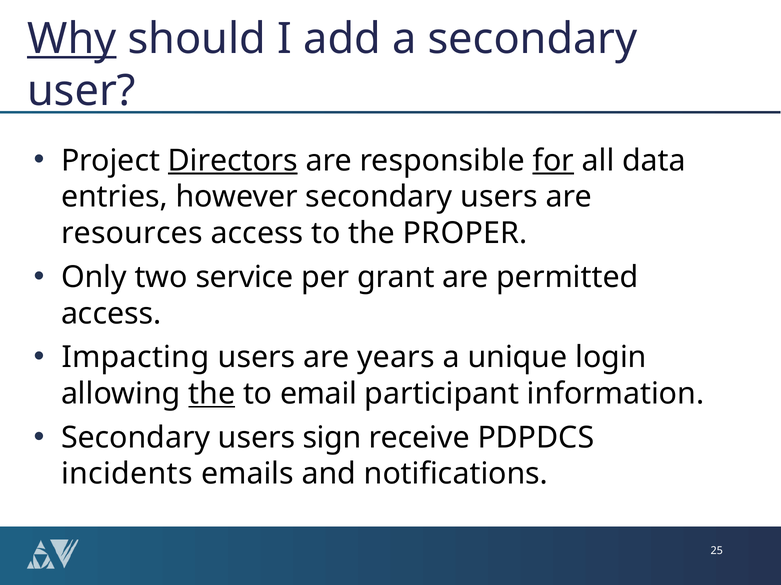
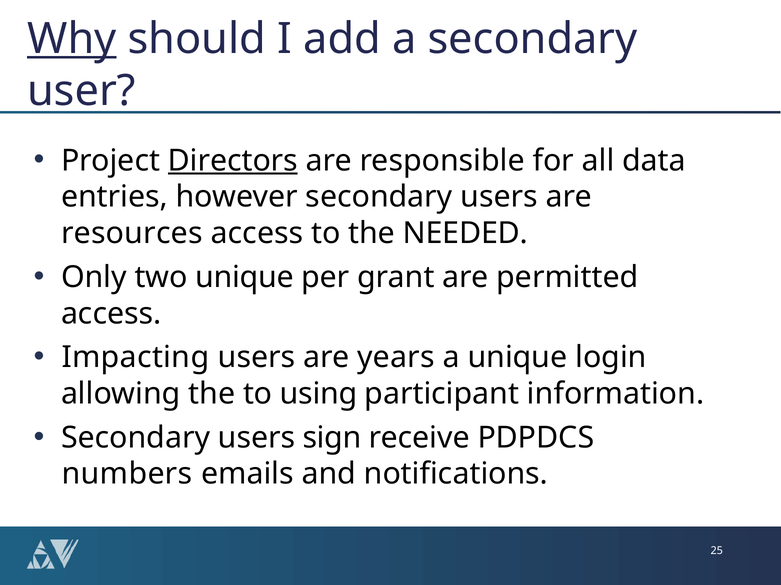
for underline: present -> none
PROPER: PROPER -> NEEDED
two service: service -> unique
the at (212, 394) underline: present -> none
email: email -> using
incidents: incidents -> numbers
